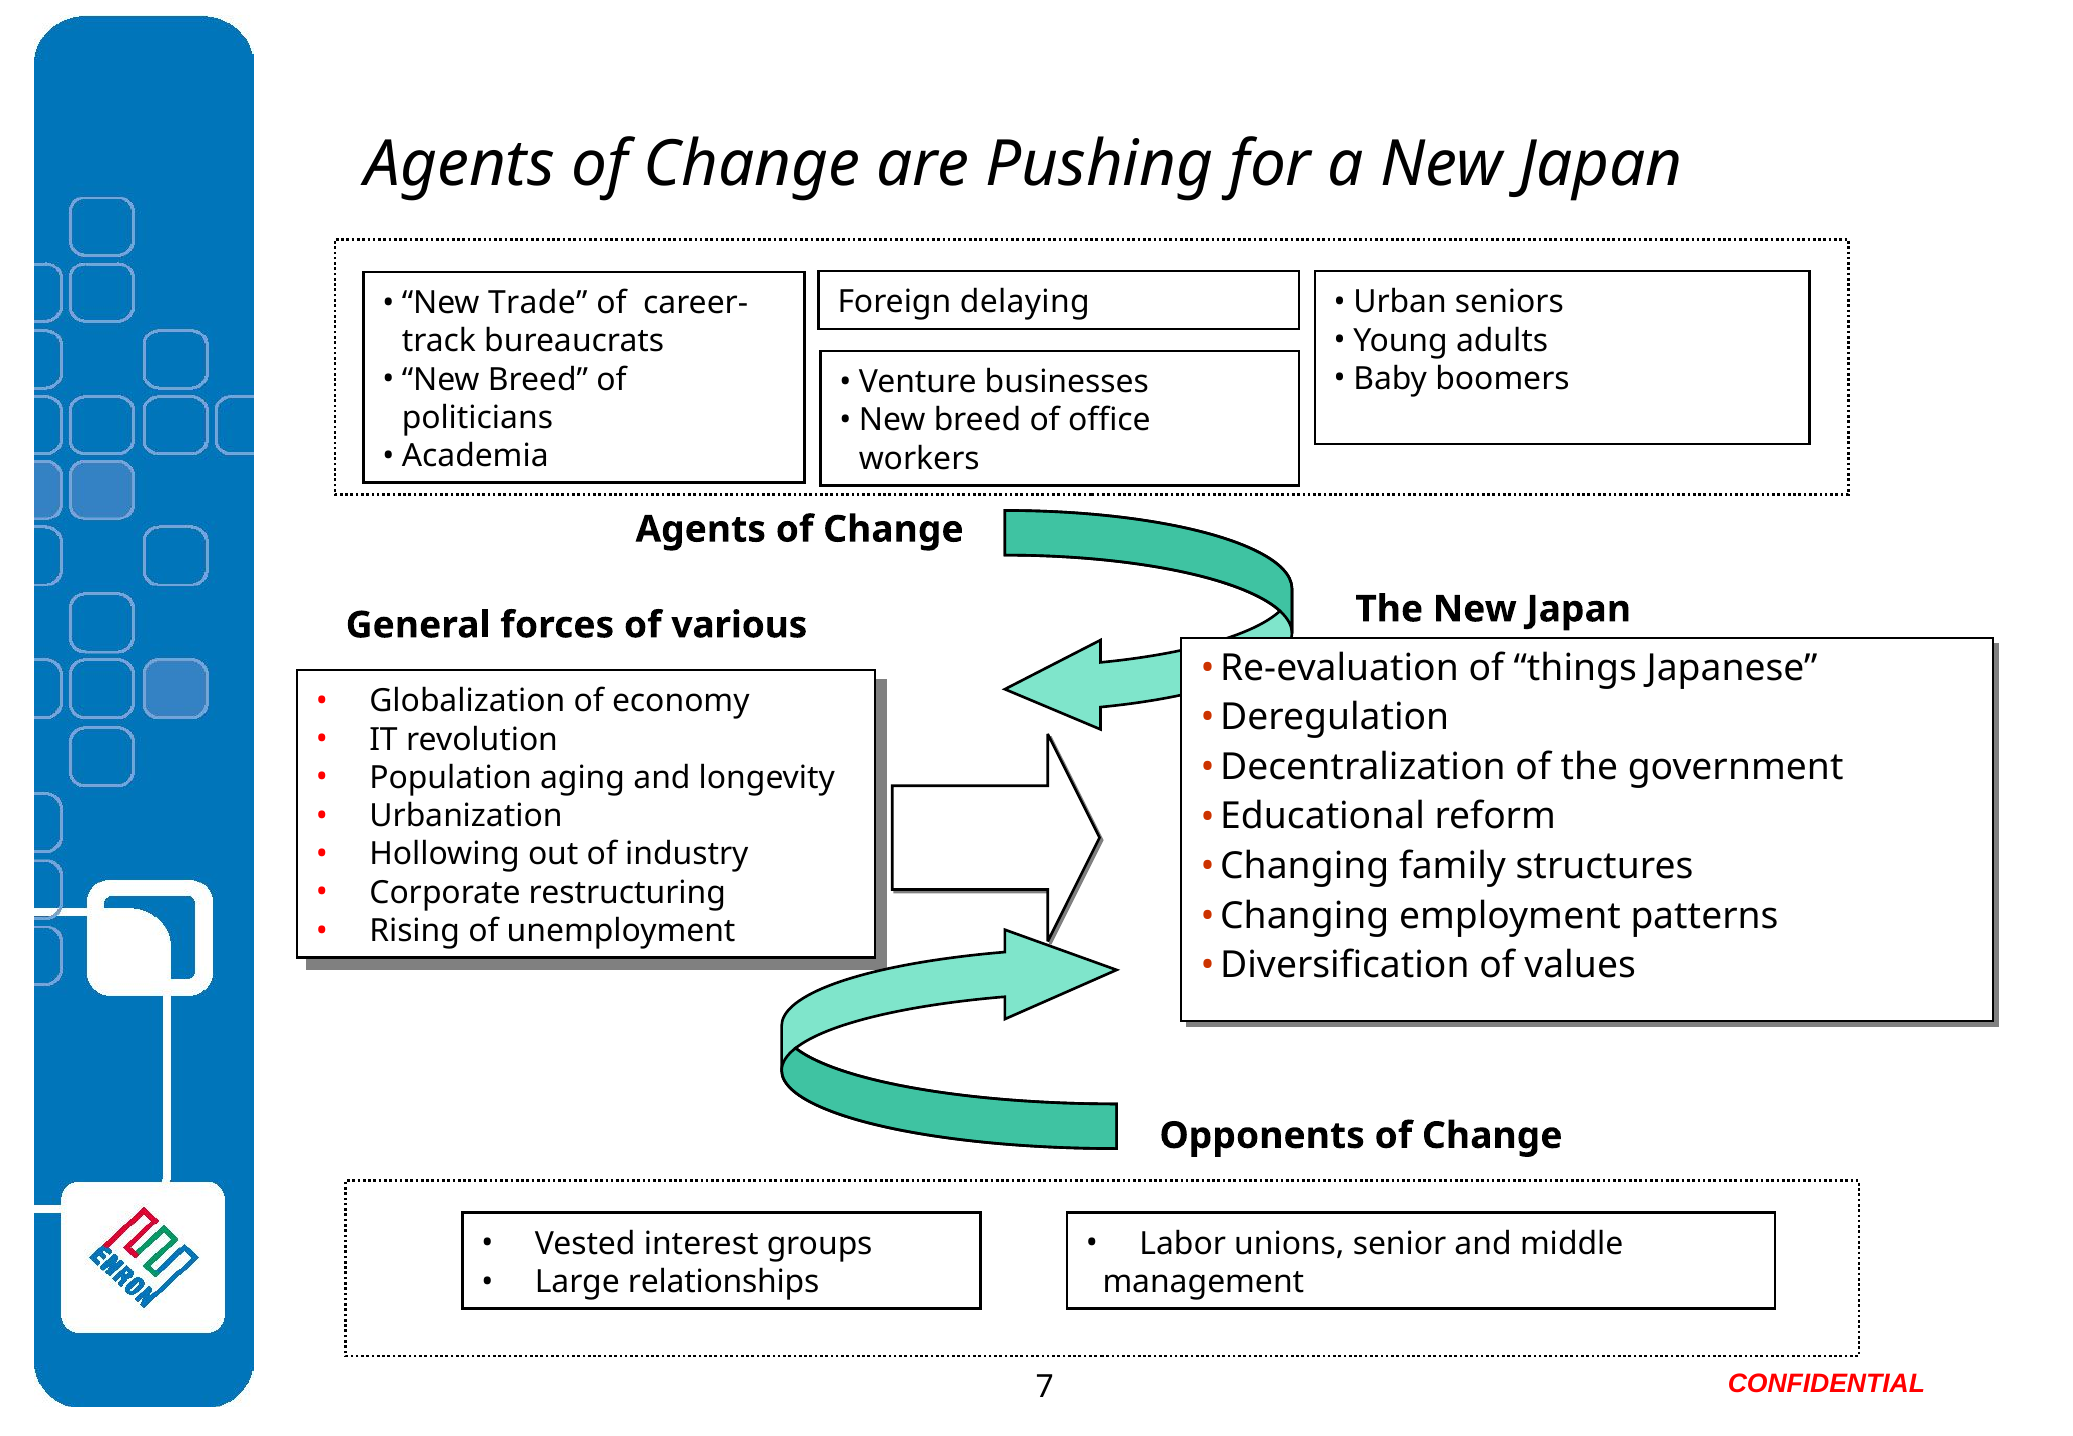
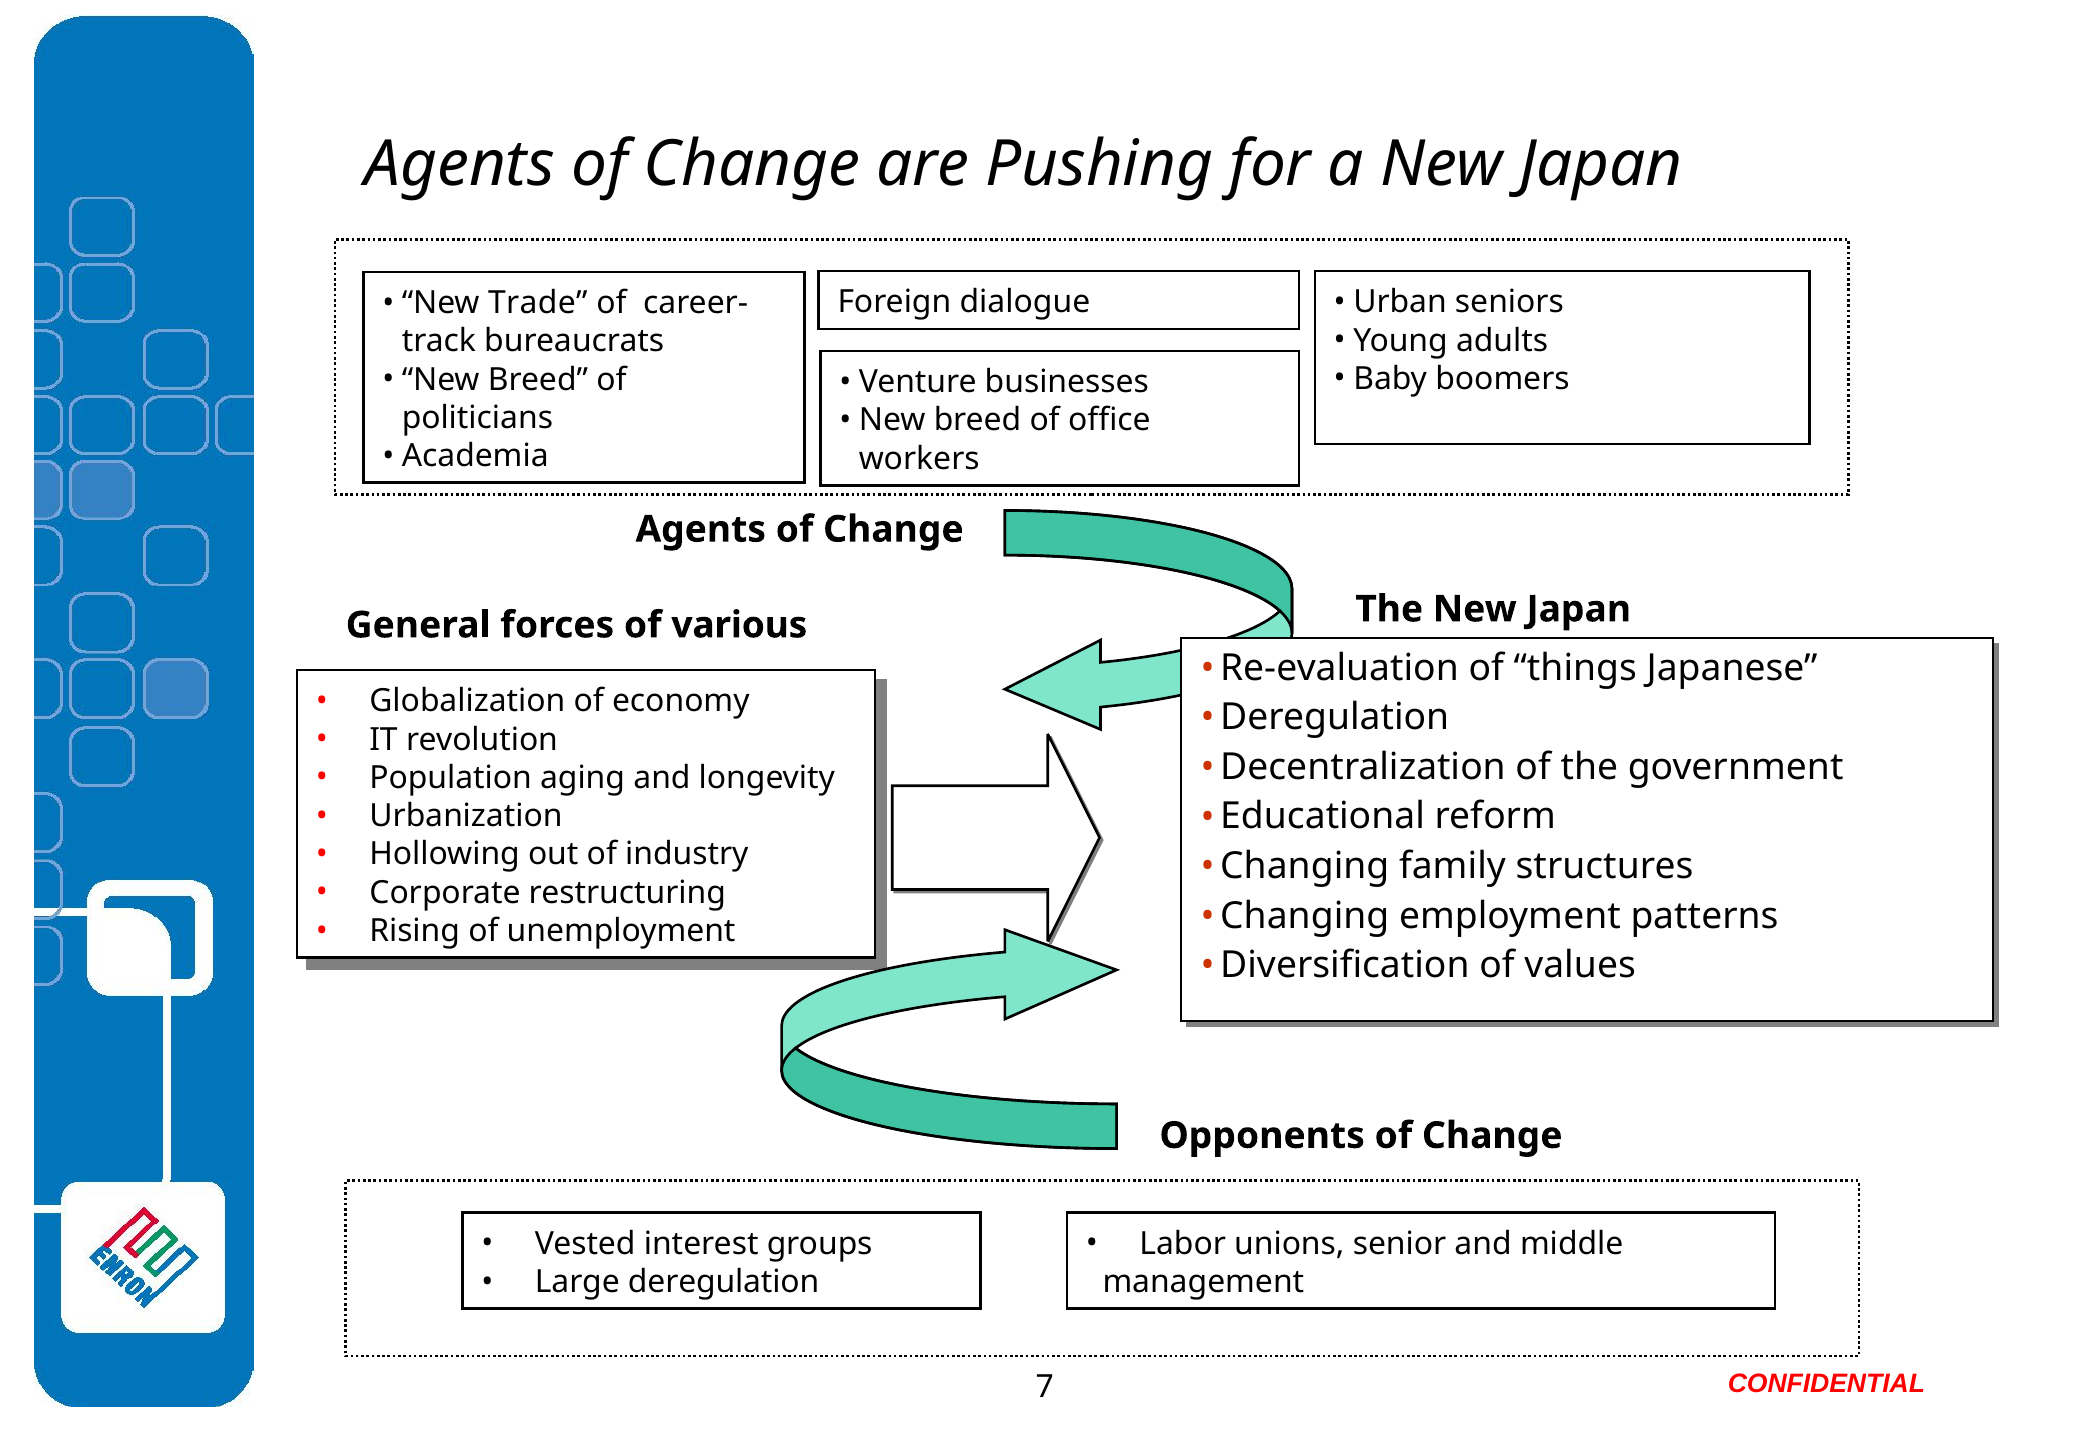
delaying: delaying -> dialogue
Large relationships: relationships -> deregulation
